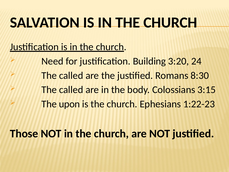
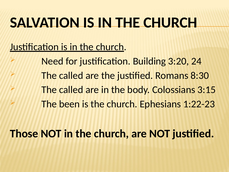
upon: upon -> been
